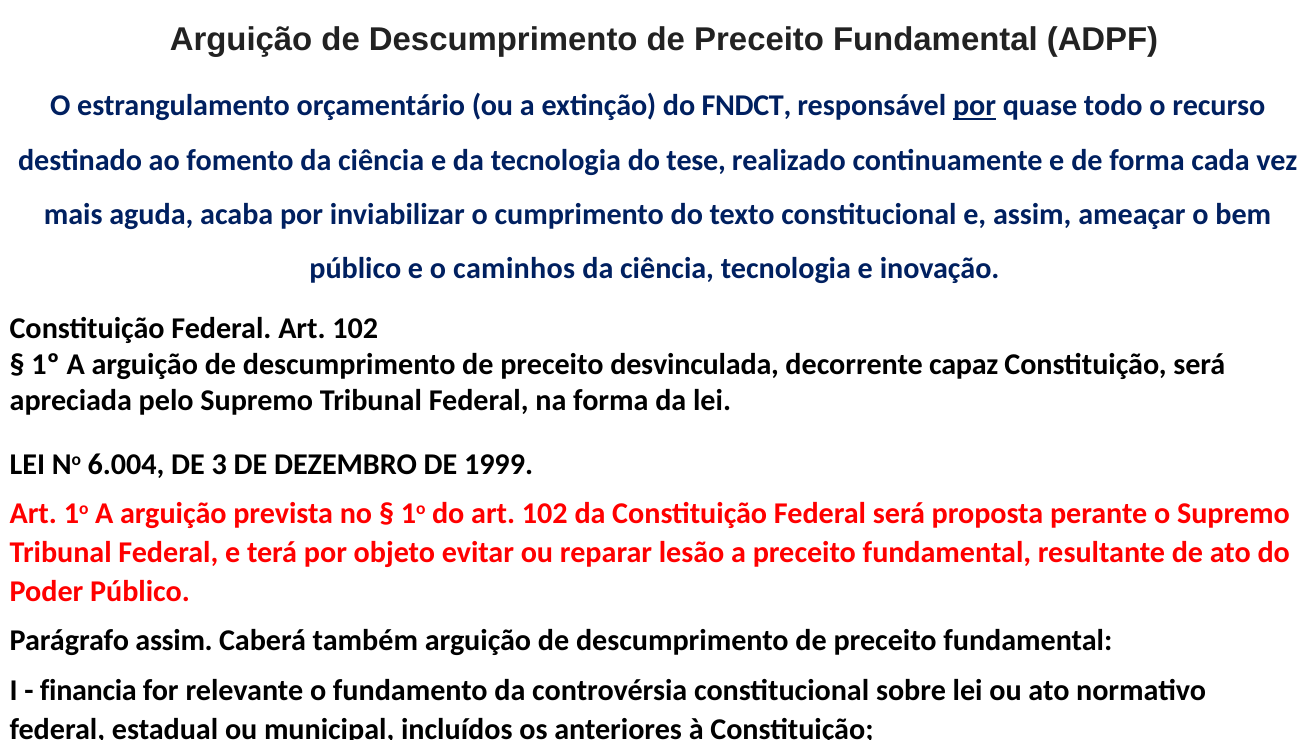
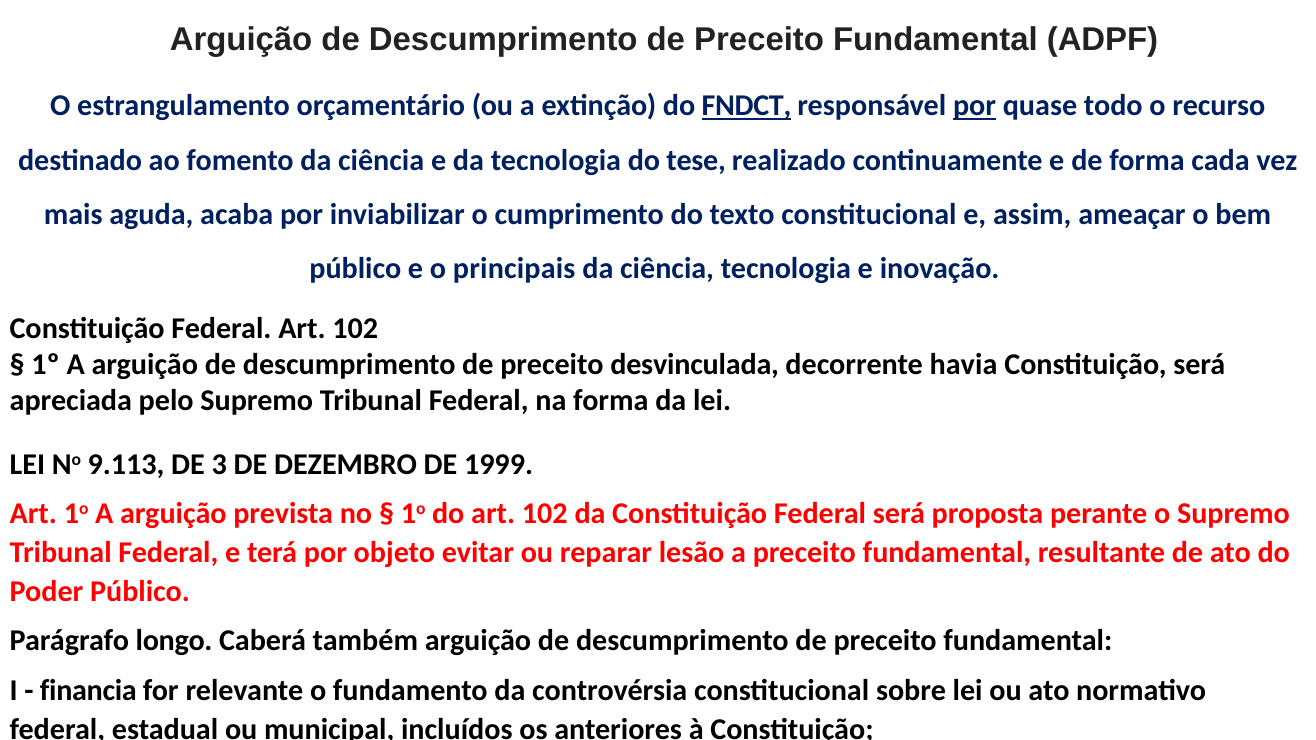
FNDCT underline: none -> present
caminhos: caminhos -> principais
capaz: capaz -> havia
6.004: 6.004 -> 9.113
Parágrafo assim: assim -> longo
